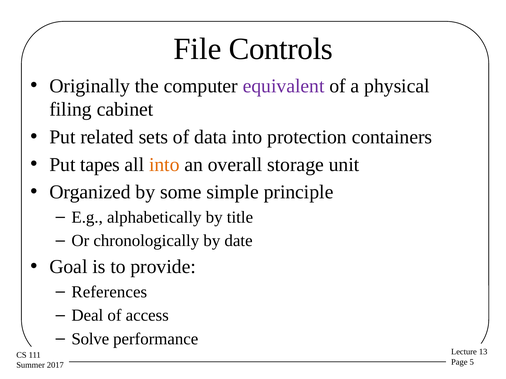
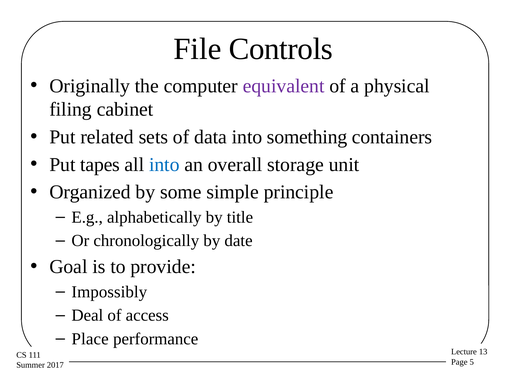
protection: protection -> something
into at (164, 165) colour: orange -> blue
References: References -> Impossibly
Solve: Solve -> Place
